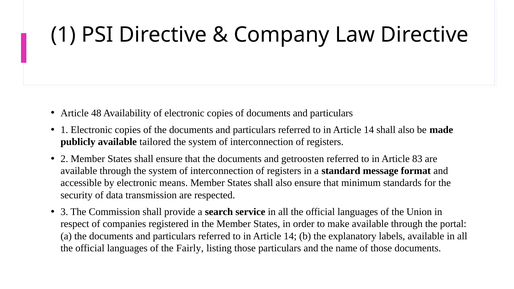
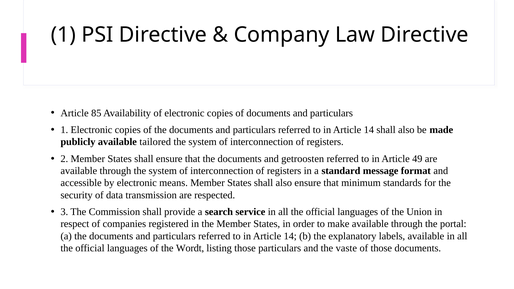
48: 48 -> 85
83: 83 -> 49
Fairly: Fairly -> Wordt
name: name -> vaste
